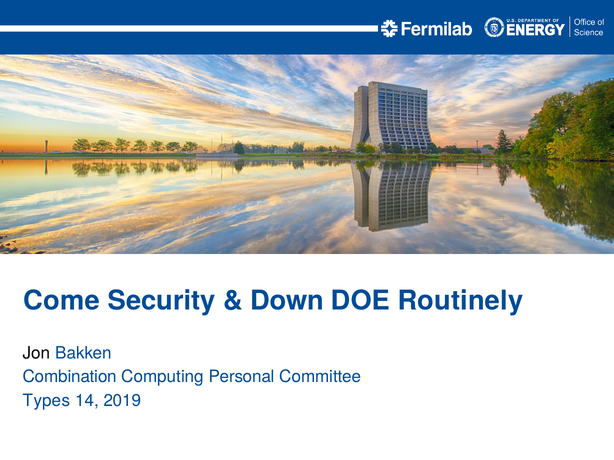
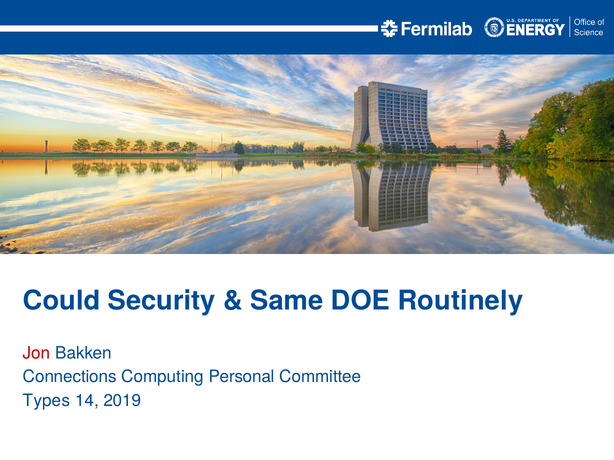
Come: Come -> Could
Down: Down -> Same
Jon colour: black -> red
Combination: Combination -> Connections
